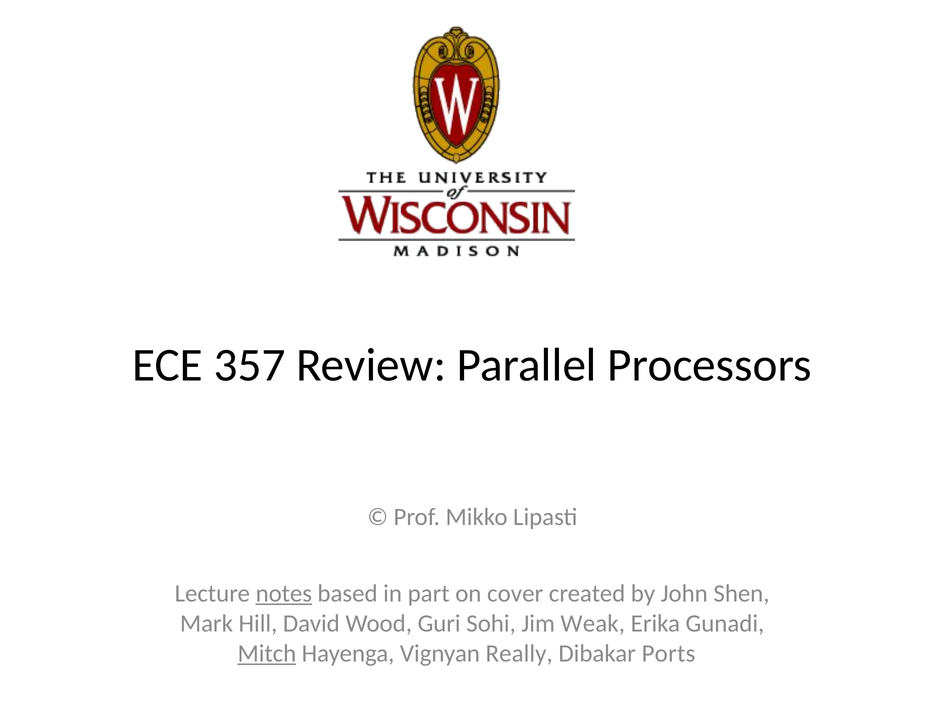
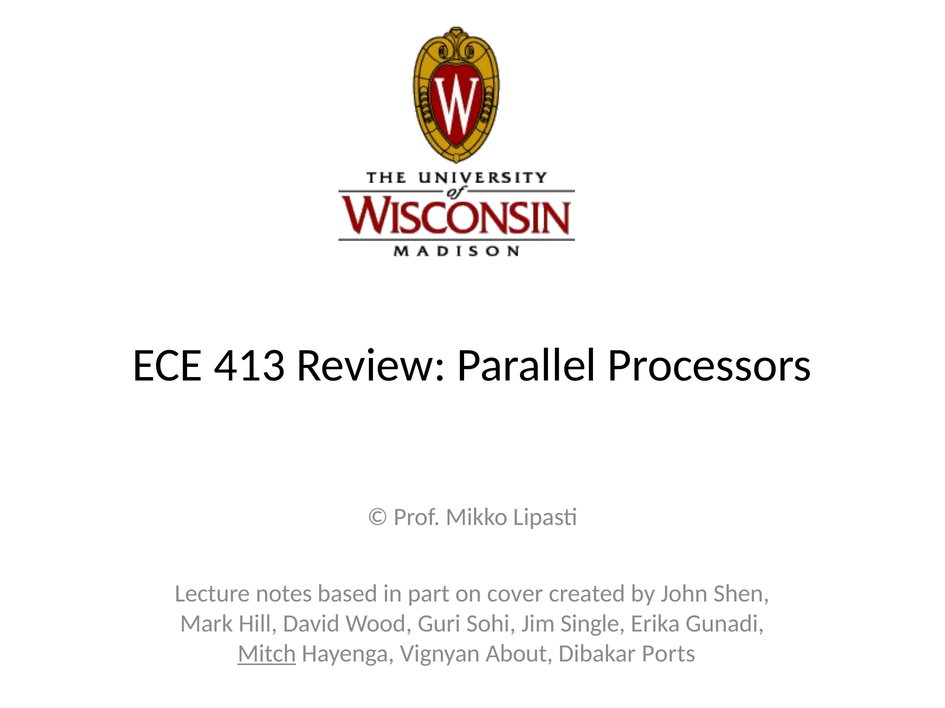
357: 357 -> 413
notes underline: present -> none
Weak: Weak -> Single
Really: Really -> About
